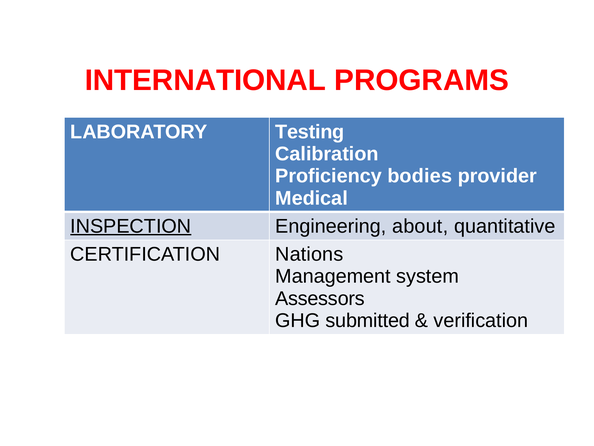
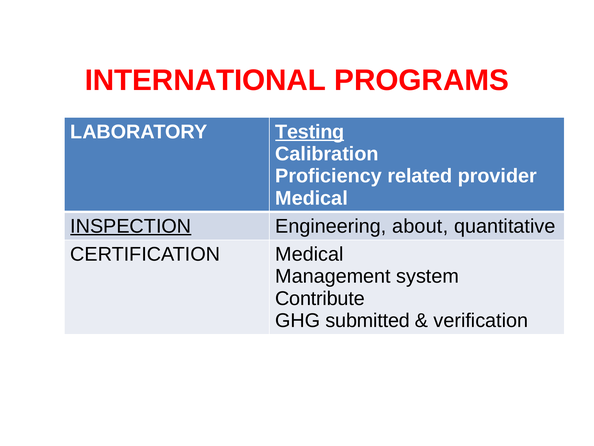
Testing underline: none -> present
bodies: bodies -> related
CERTIFICATION Nations: Nations -> Medical
Assessors: Assessors -> Contribute
